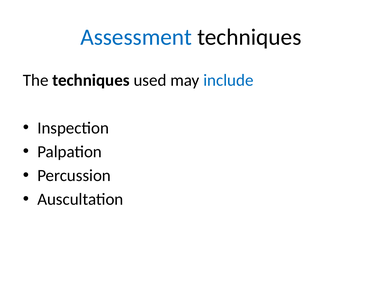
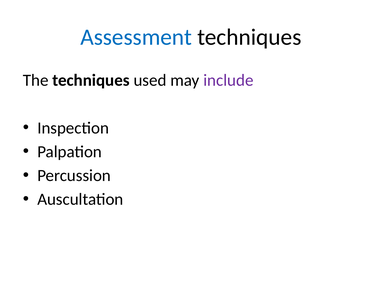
include colour: blue -> purple
